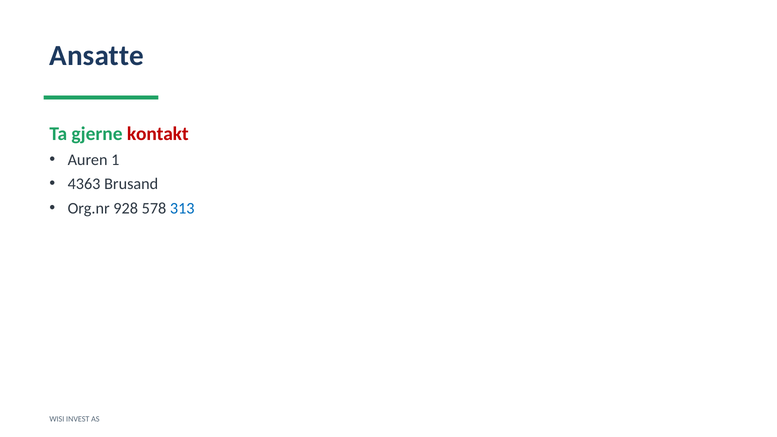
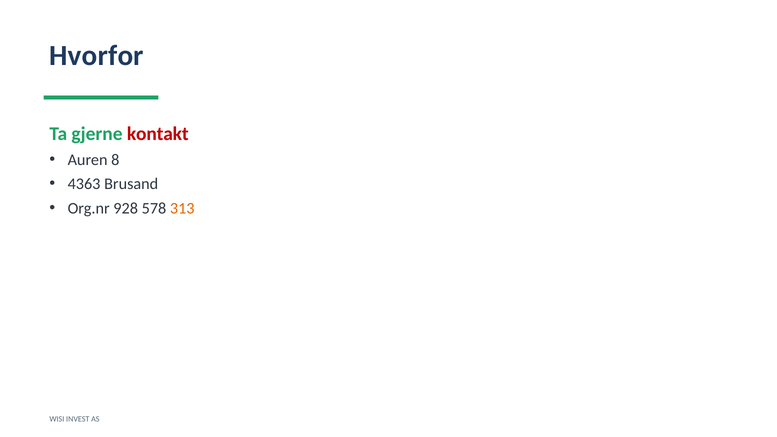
Ansatte: Ansatte -> Hvorfor
1: 1 -> 8
313 colour: blue -> orange
